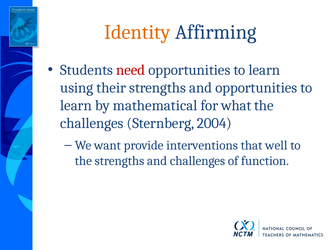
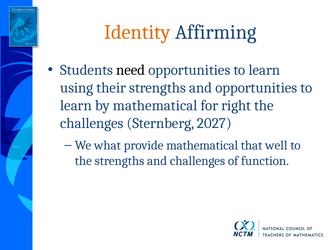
need colour: red -> black
what: what -> right
2004: 2004 -> 2027
want: want -> what
provide interventions: interventions -> mathematical
